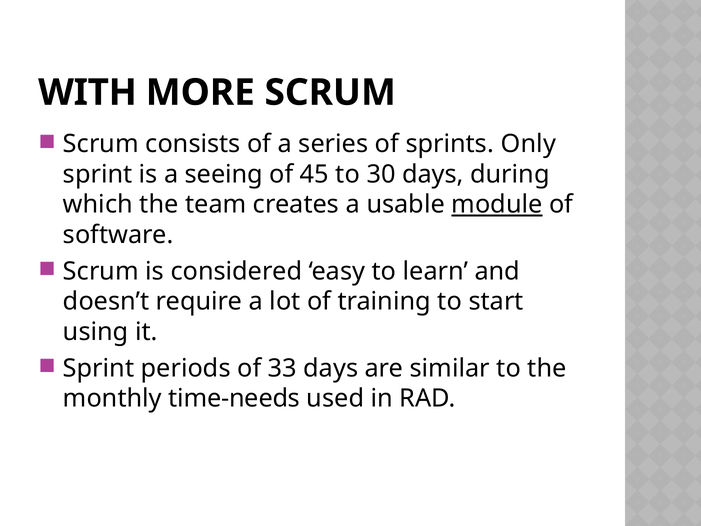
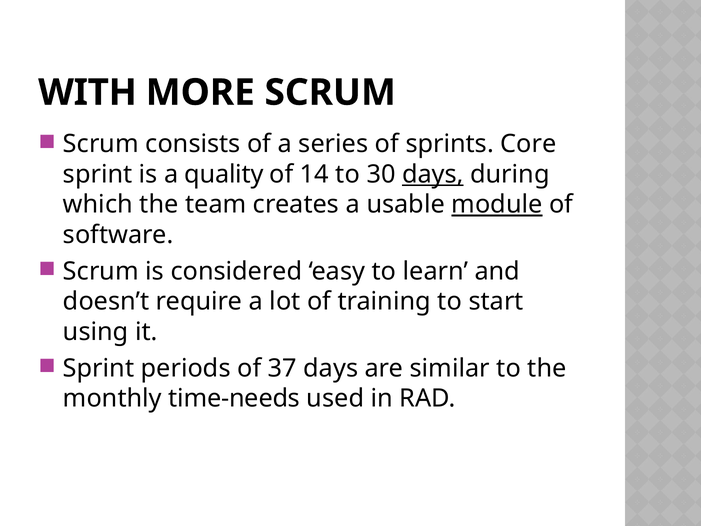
Only: Only -> Core
seeing: seeing -> quality
45: 45 -> 14
days at (433, 174) underline: none -> present
33: 33 -> 37
